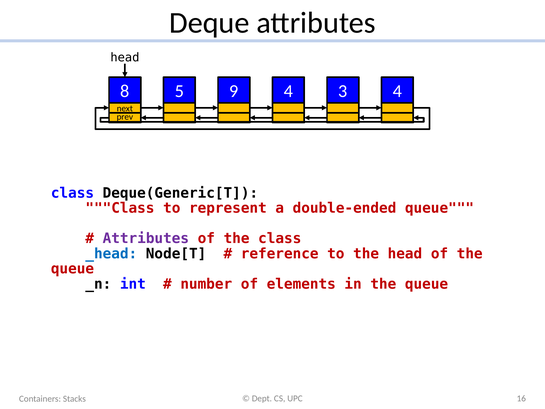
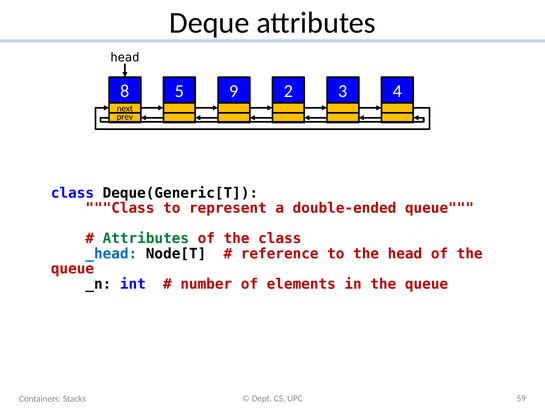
9 4: 4 -> 2
Attributes at (146, 238) colour: purple -> green
16: 16 -> 59
